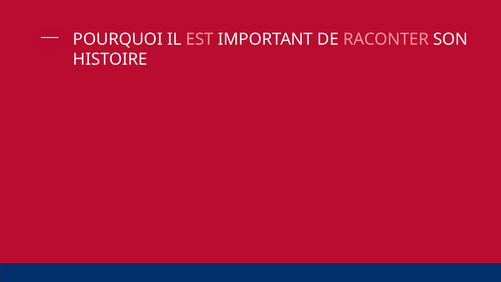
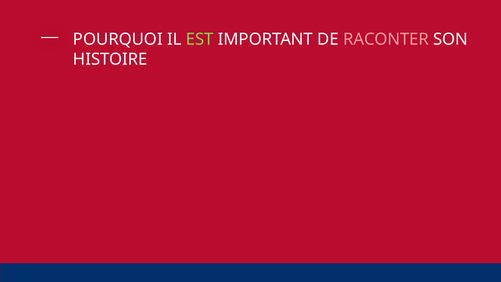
EST colour: pink -> light green
